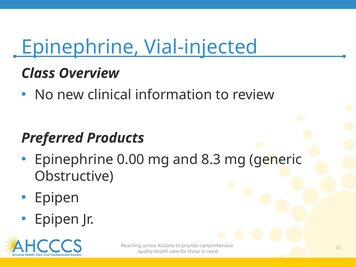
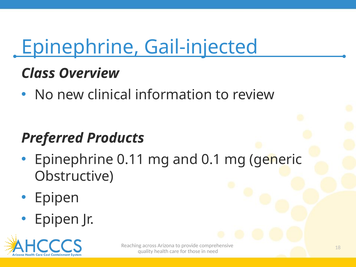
Vial-injected: Vial-injected -> Gail-injected
0.00: 0.00 -> 0.11
8.3: 8.3 -> 0.1
